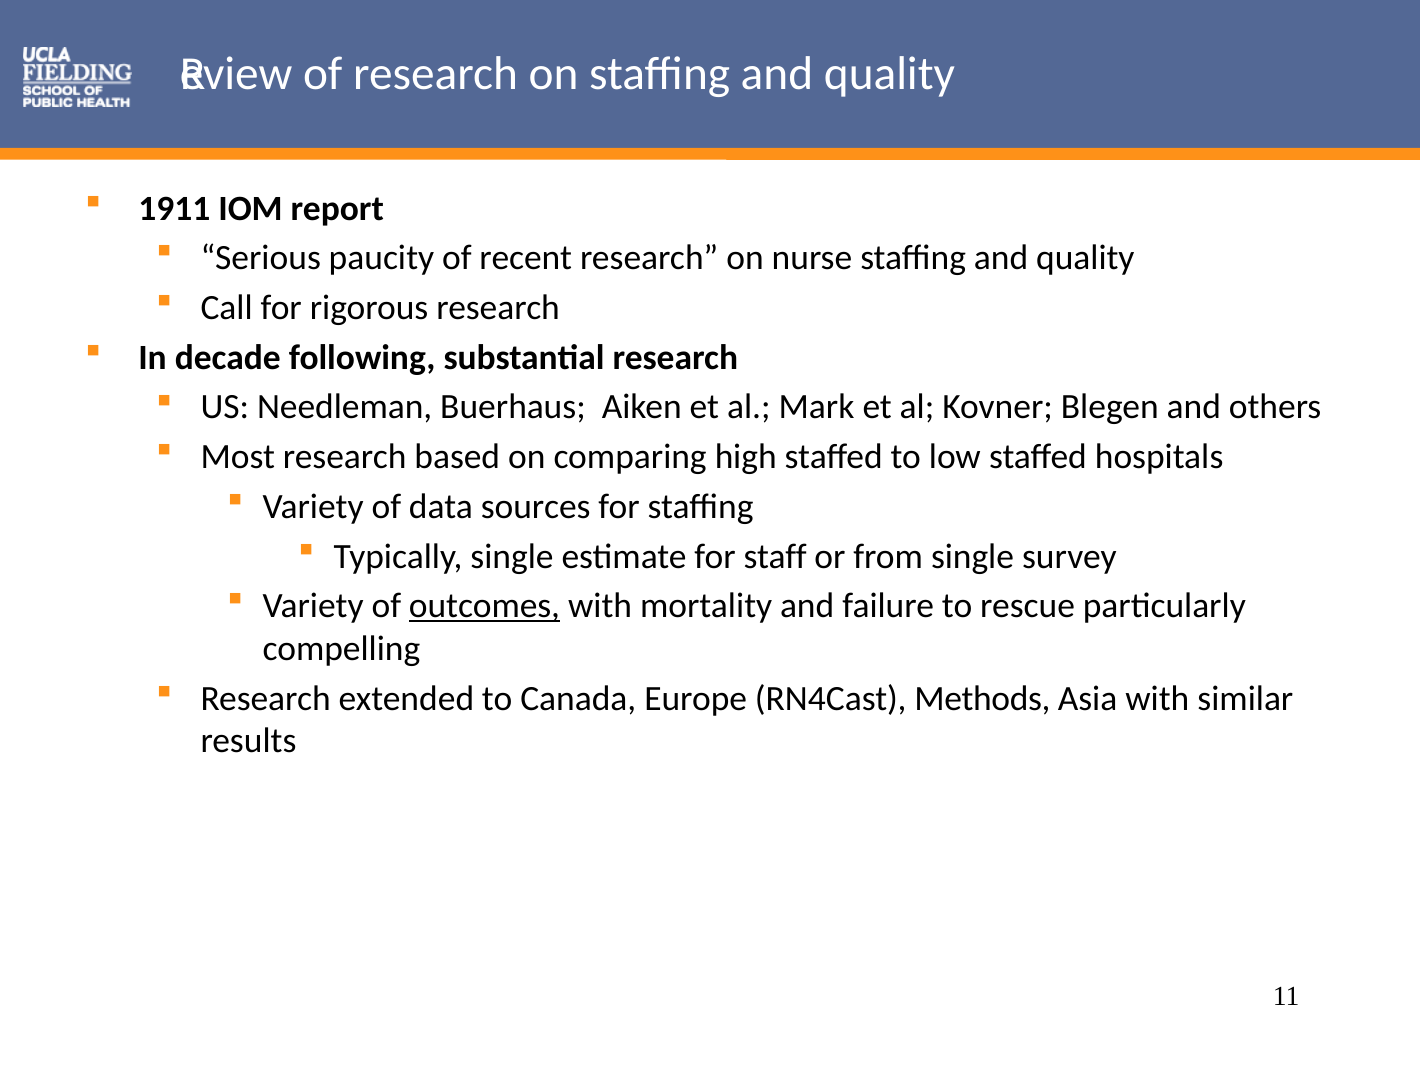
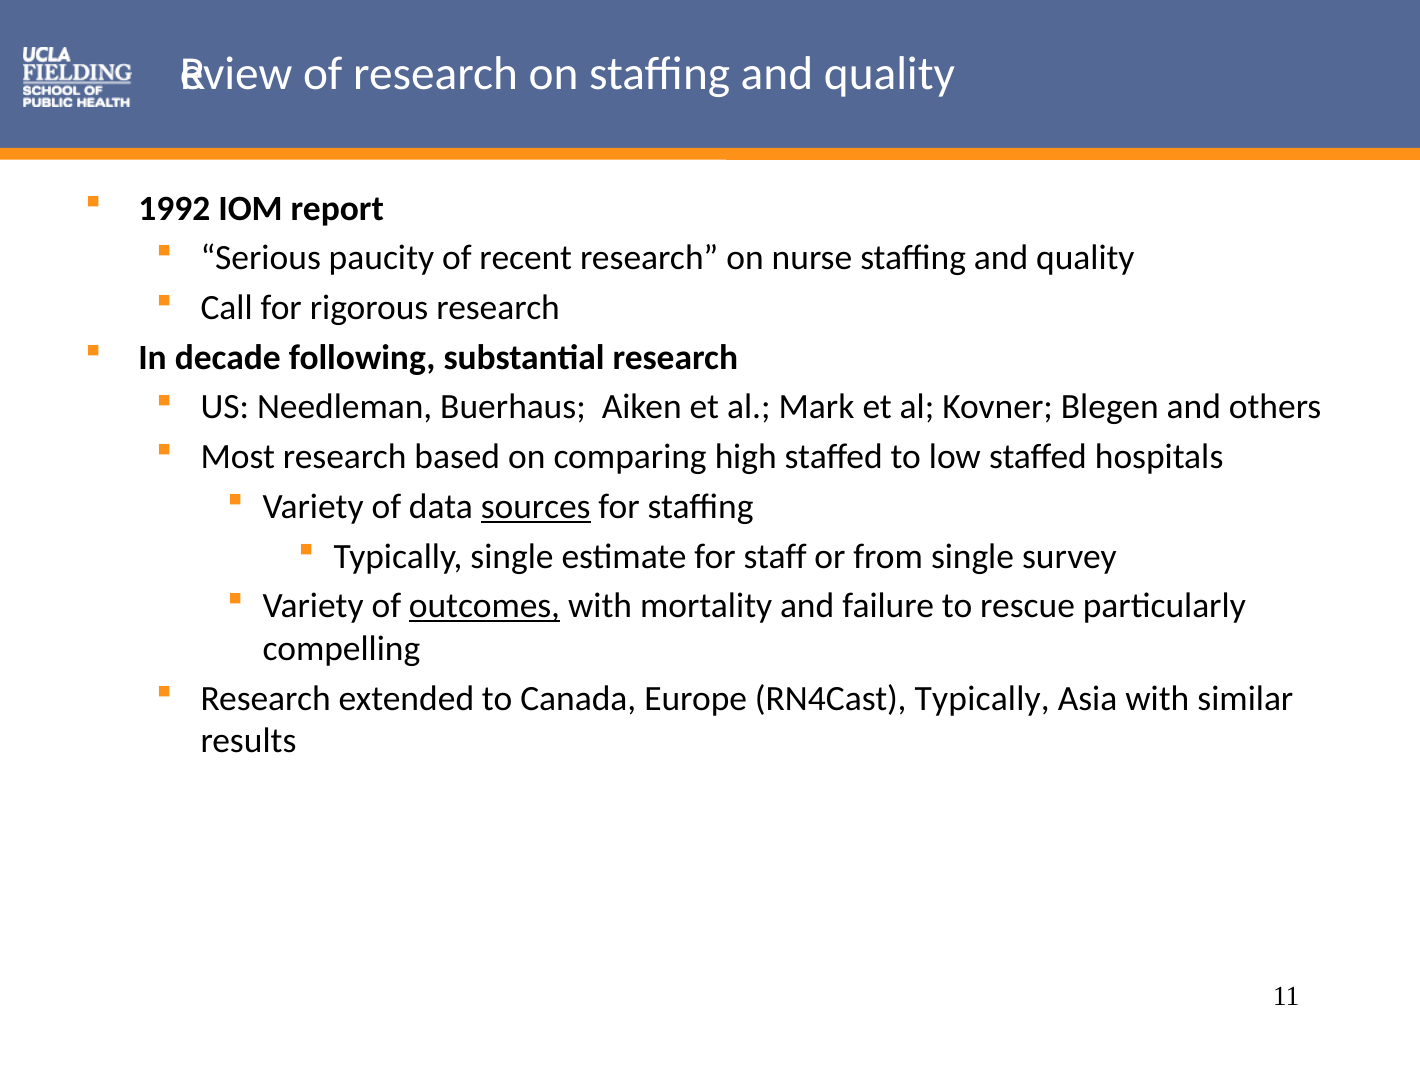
1911: 1911 -> 1992
sources underline: none -> present
RN4Cast Methods: Methods -> Typically
